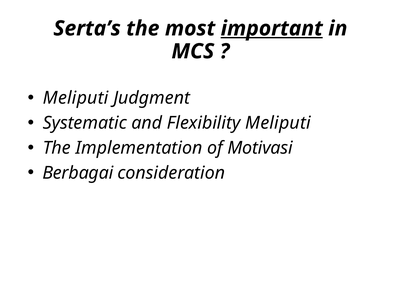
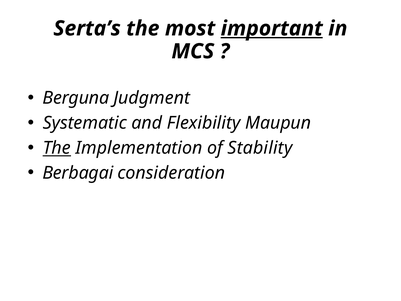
Meliputi at (76, 98): Meliputi -> Berguna
Flexibility Meliputi: Meliputi -> Maupun
The at (57, 148) underline: none -> present
Motivasi: Motivasi -> Stability
